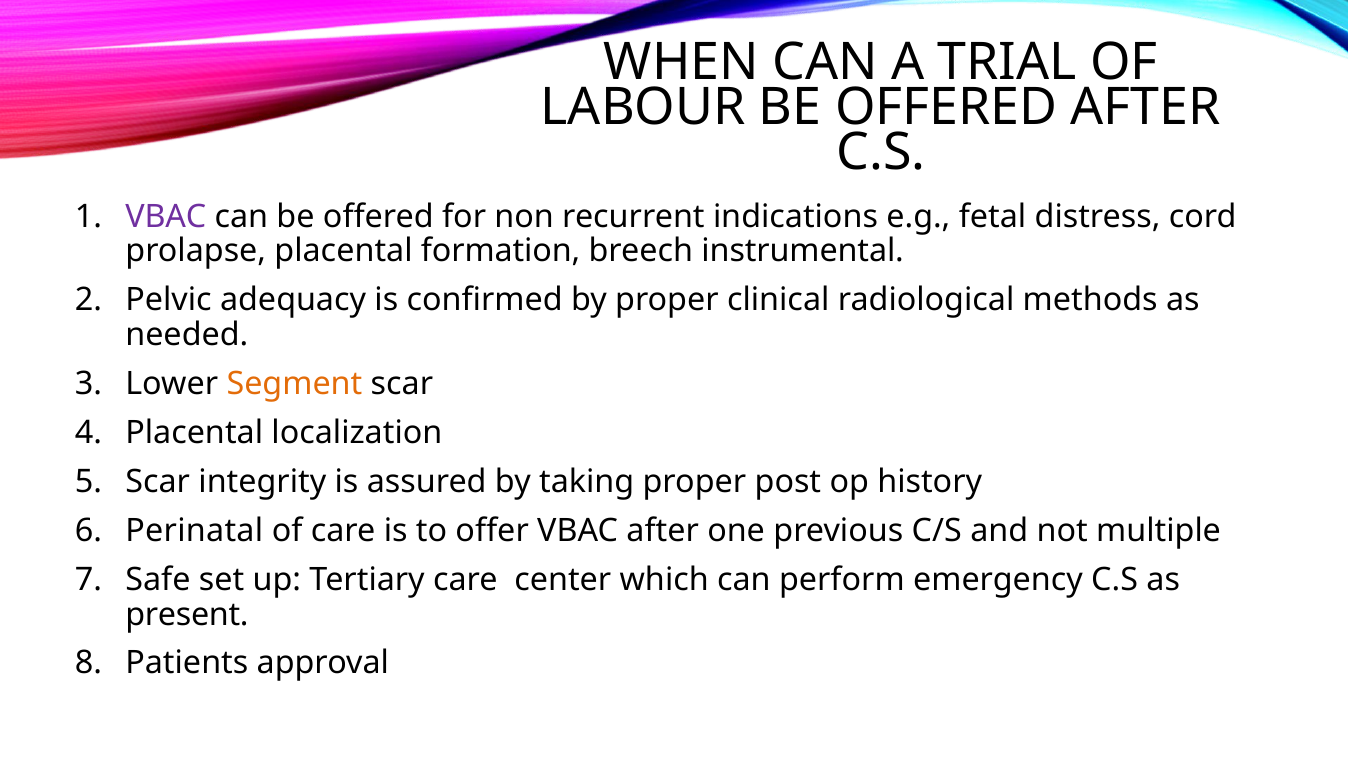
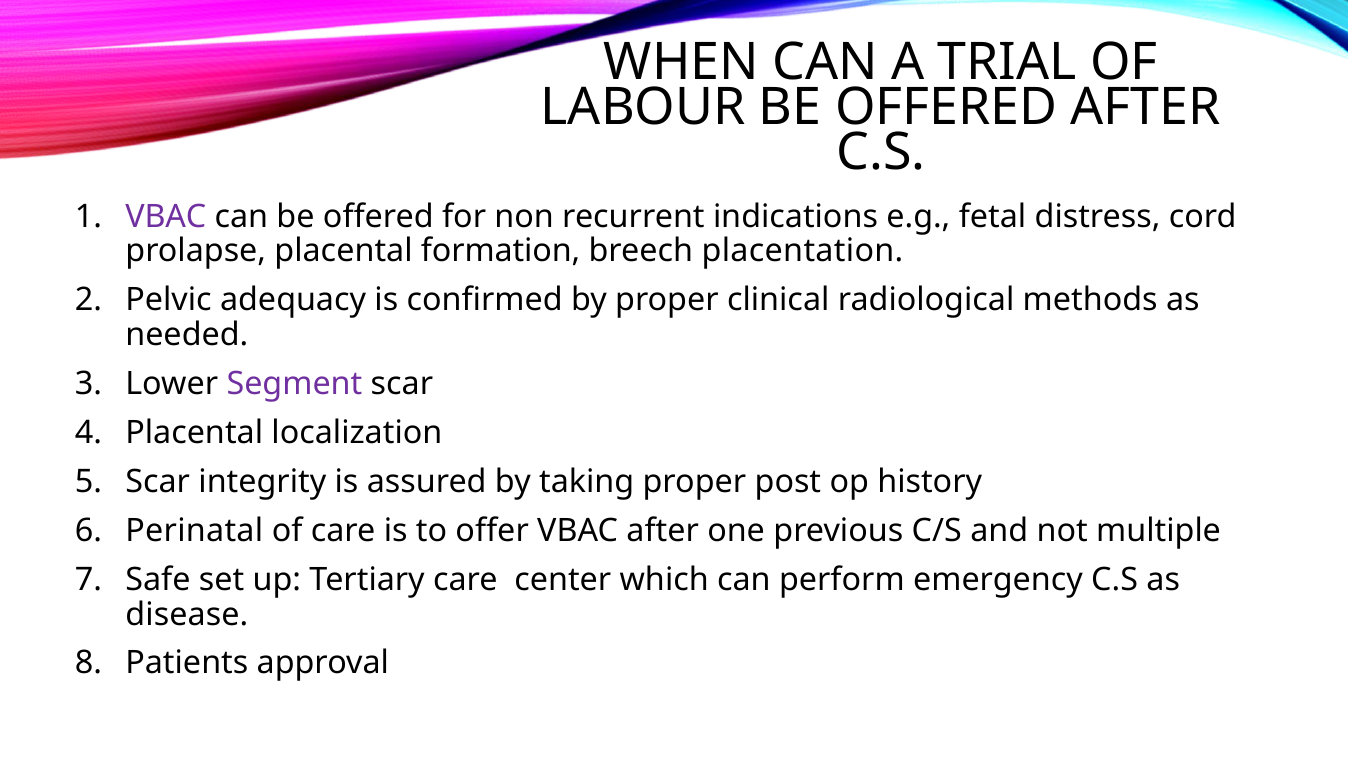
instrumental: instrumental -> placentation
Segment colour: orange -> purple
present: present -> disease
